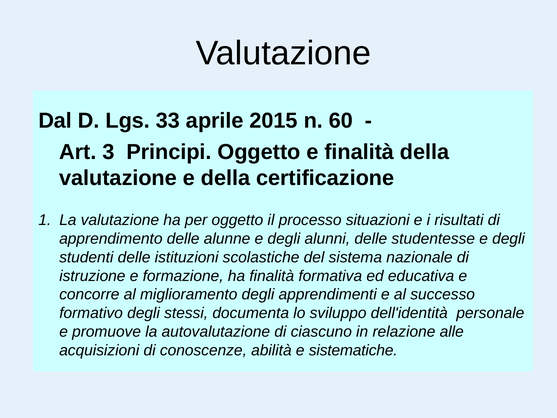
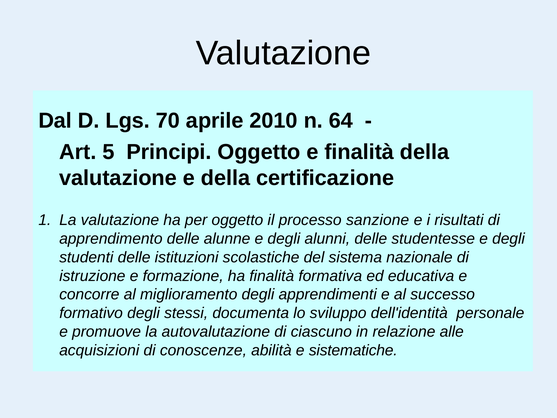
33: 33 -> 70
2015: 2015 -> 2010
60: 60 -> 64
3: 3 -> 5
situazioni: situazioni -> sanzione
